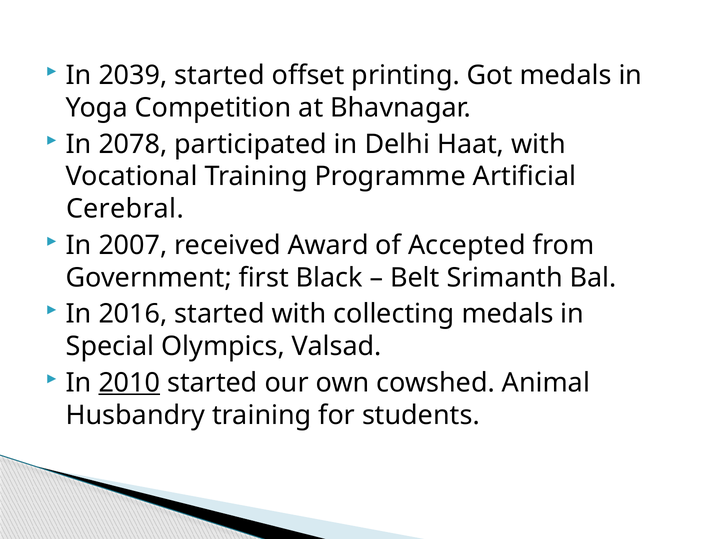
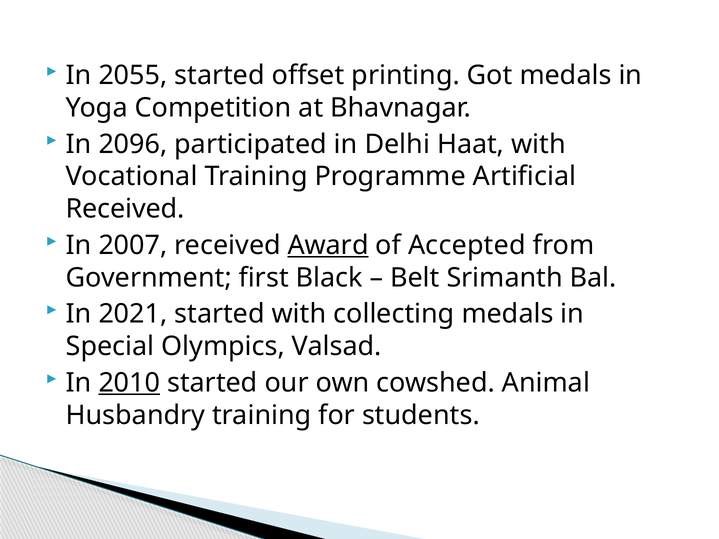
2039: 2039 -> 2055
2078: 2078 -> 2096
Cerebral at (125, 209): Cerebral -> Received
Award underline: none -> present
2016: 2016 -> 2021
